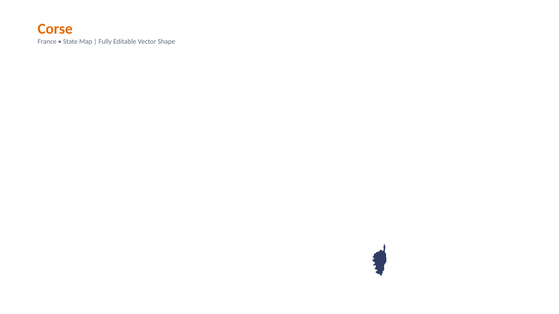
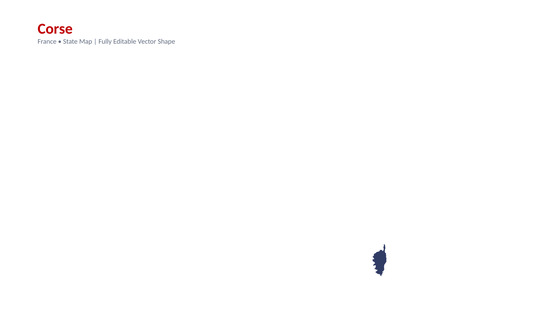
Corse colour: orange -> red
